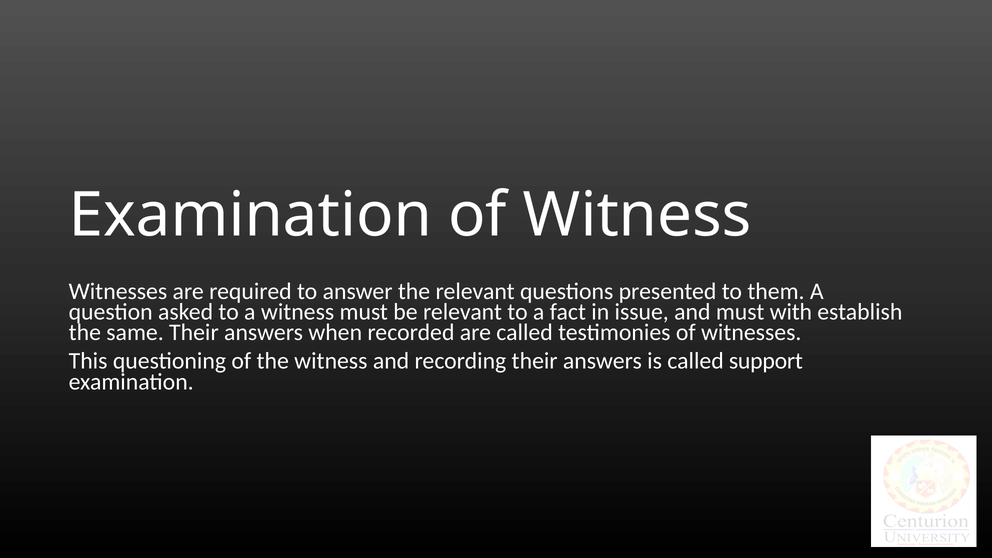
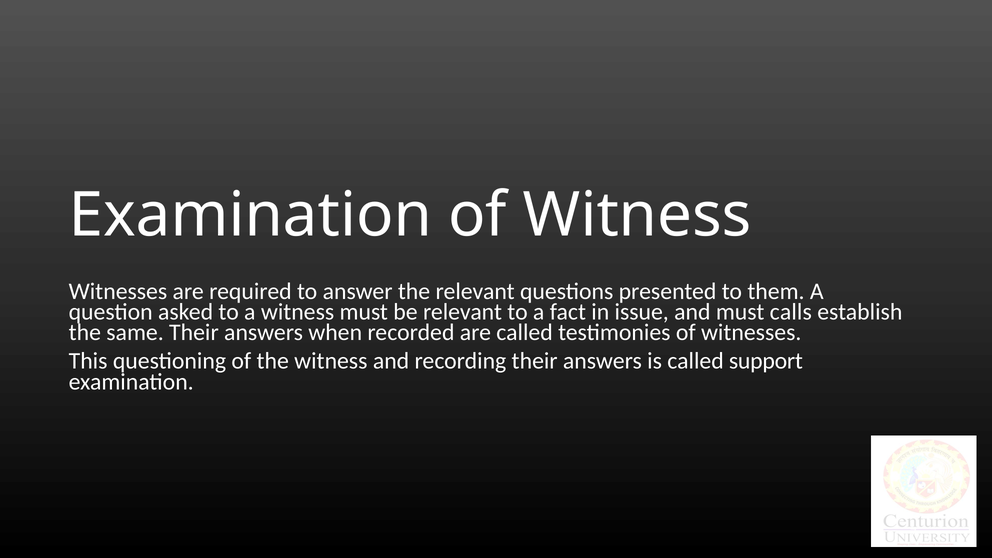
with: with -> calls
